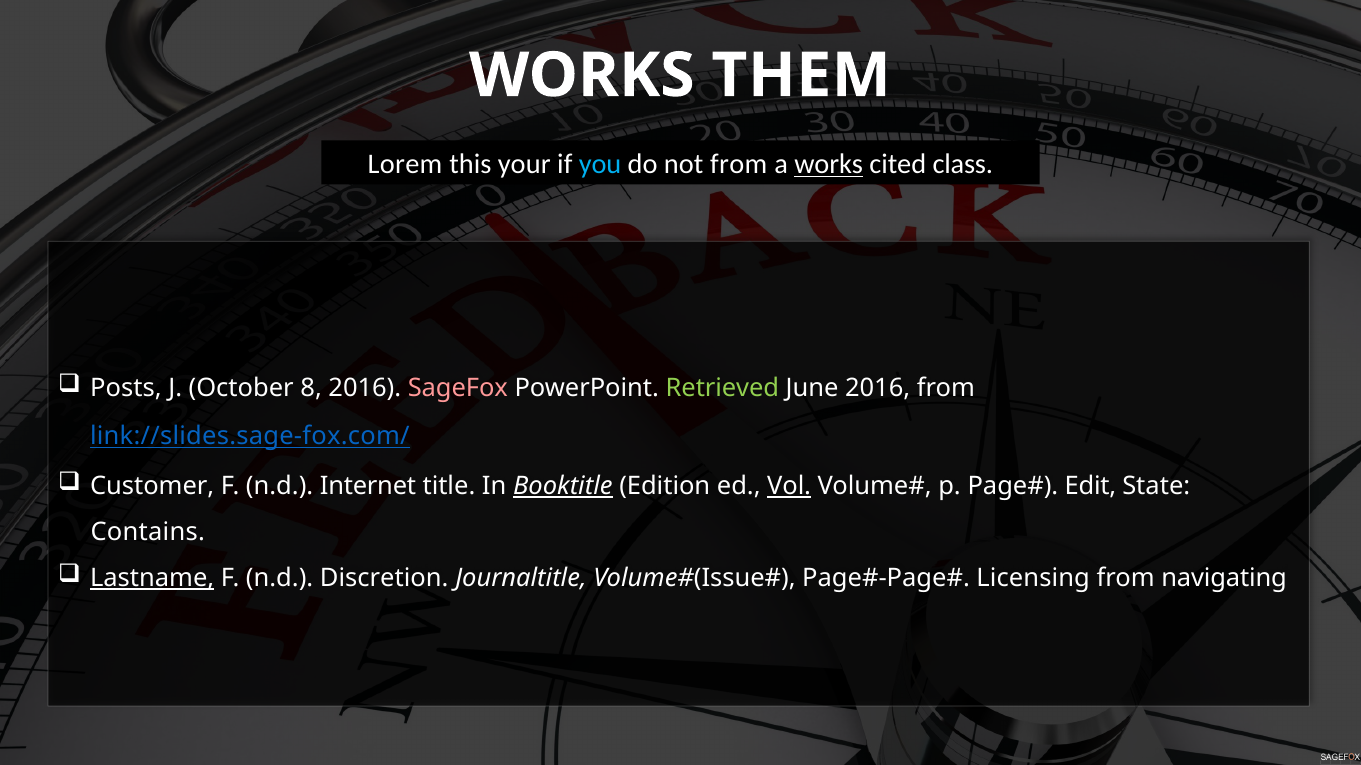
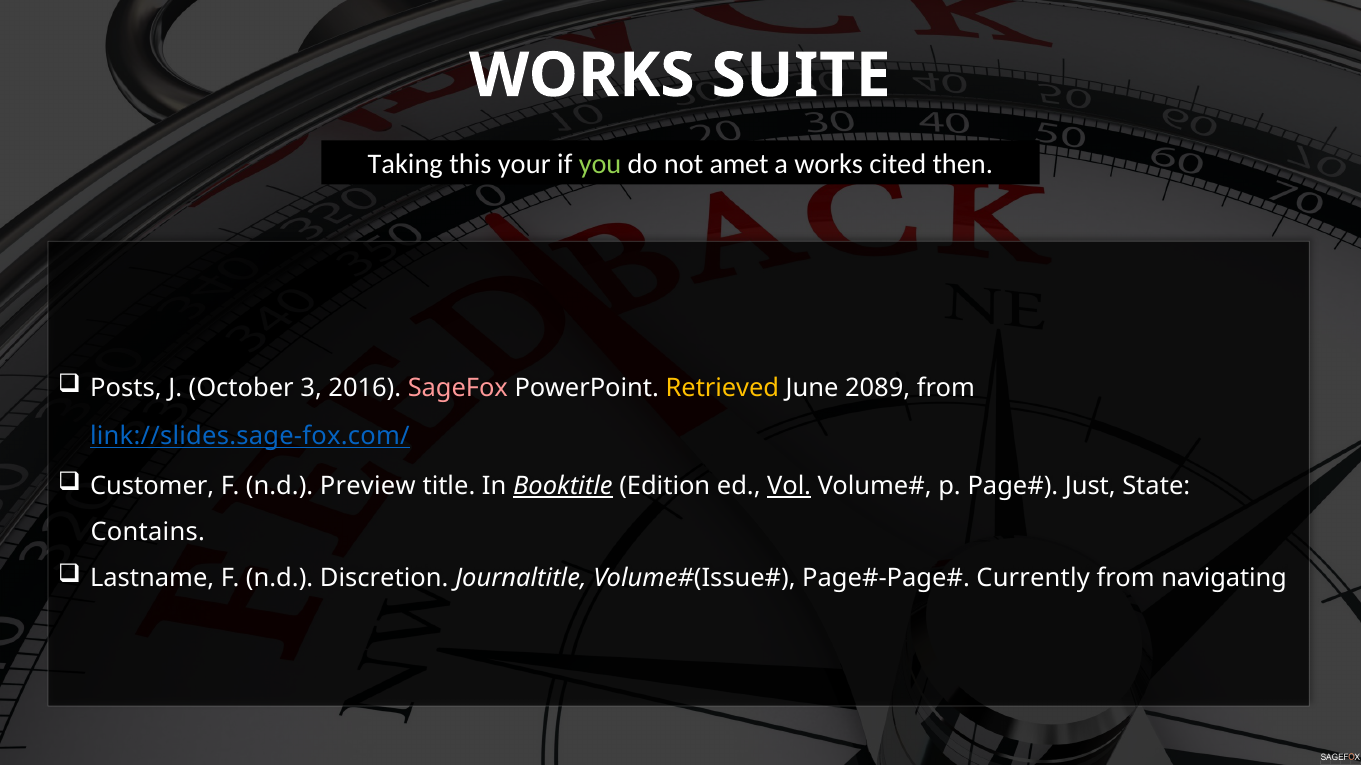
THEM: THEM -> SUITE
Lorem: Lorem -> Taking
you colour: light blue -> light green
not from: from -> amet
works at (829, 165) underline: present -> none
class: class -> then
8: 8 -> 3
Retrieved colour: light green -> yellow
June 2016: 2016 -> 2089
Internet: Internet -> Preview
Edit: Edit -> Just
Lastname underline: present -> none
Licensing: Licensing -> Currently
